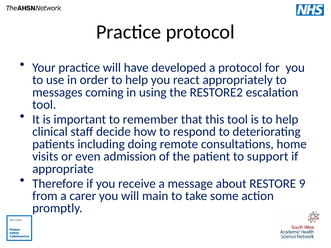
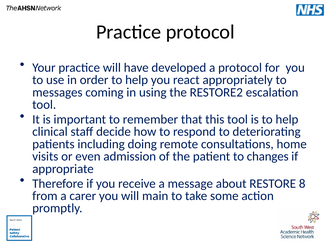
support: support -> changes
9: 9 -> 8
